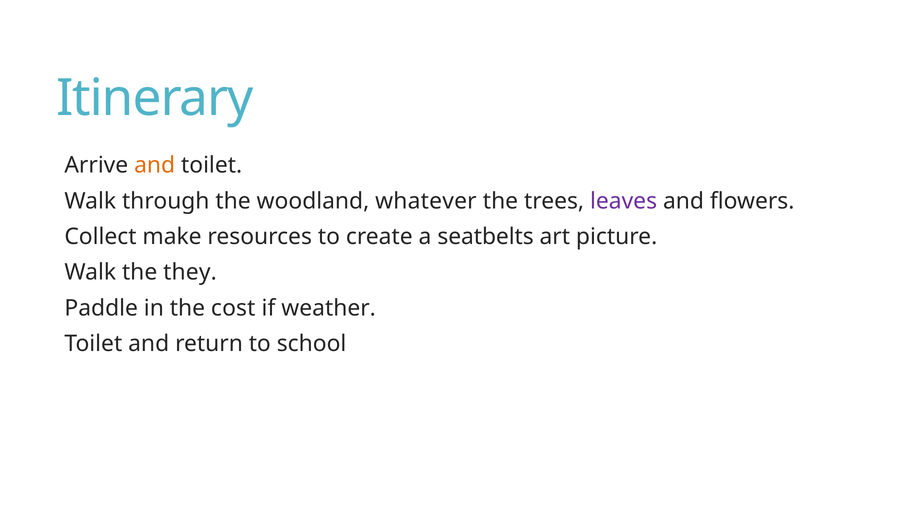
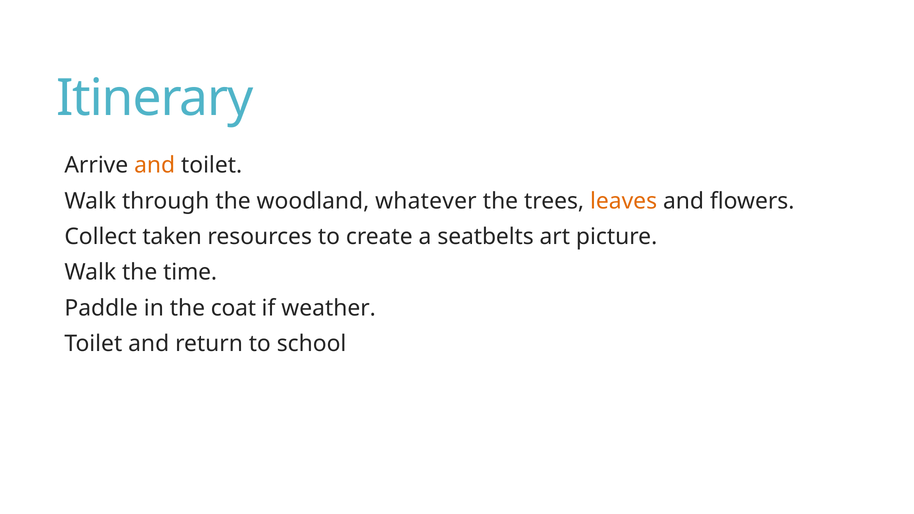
leaves colour: purple -> orange
make: make -> taken
they: they -> time
cost: cost -> coat
